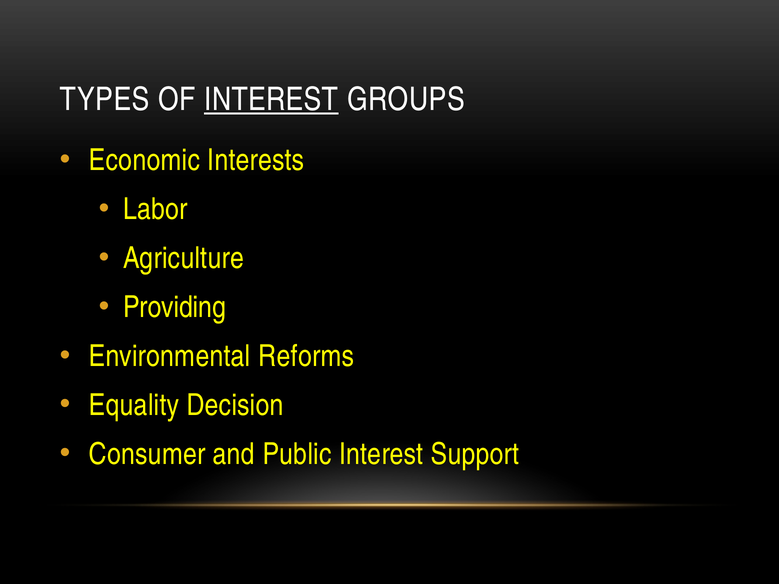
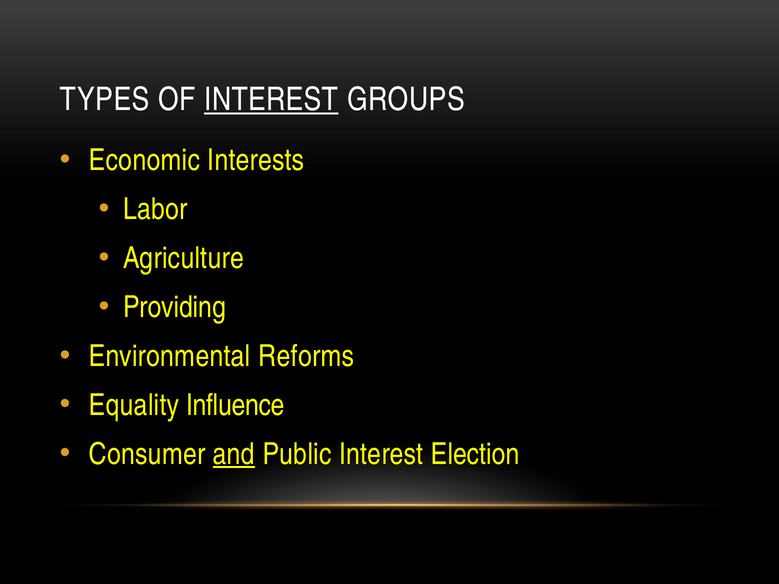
Decision: Decision -> Influence
and underline: none -> present
Support: Support -> Election
